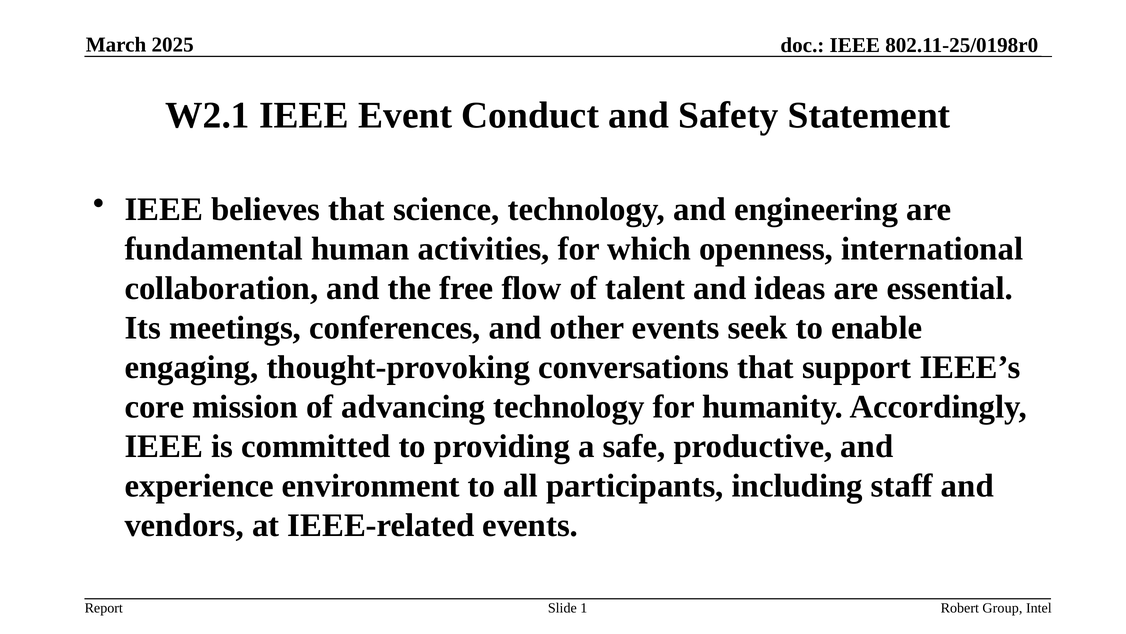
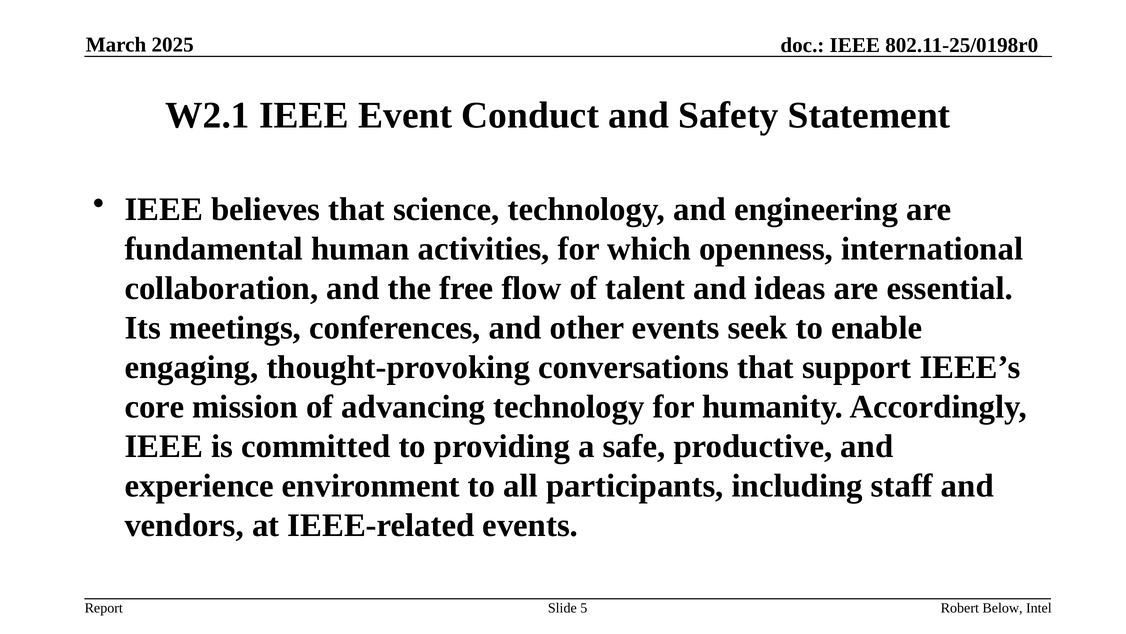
1: 1 -> 5
Group: Group -> Below
